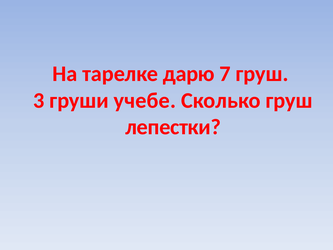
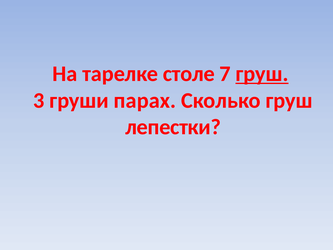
дарю: дарю -> столе
груш at (262, 74) underline: none -> present
учебе: учебе -> парах
